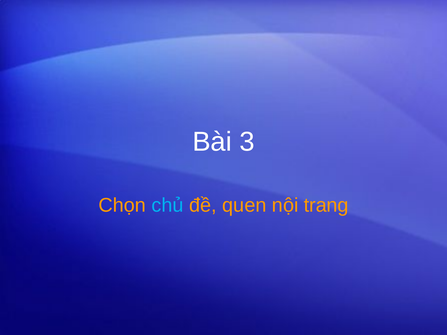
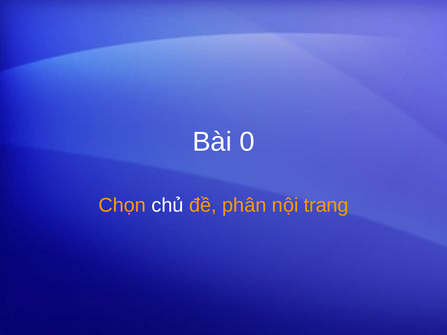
3: 3 -> 0
chủ colour: light blue -> white
quen: quen -> phân
